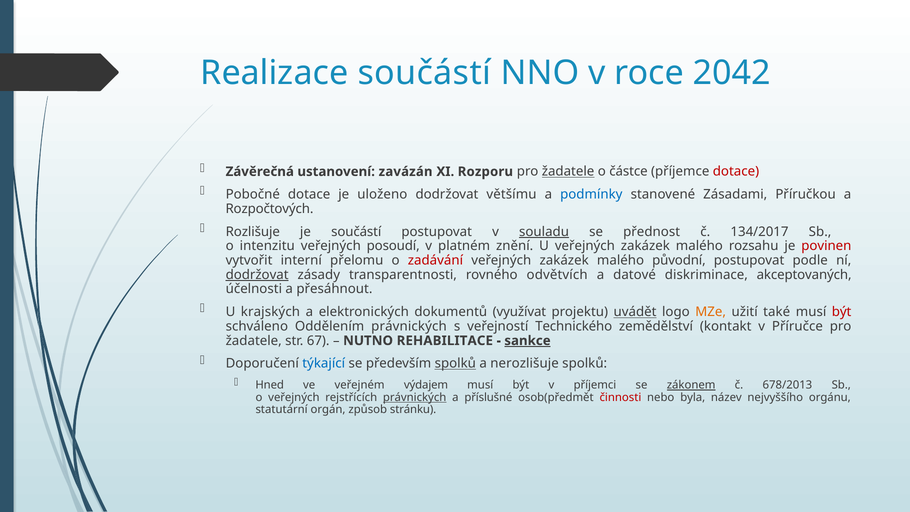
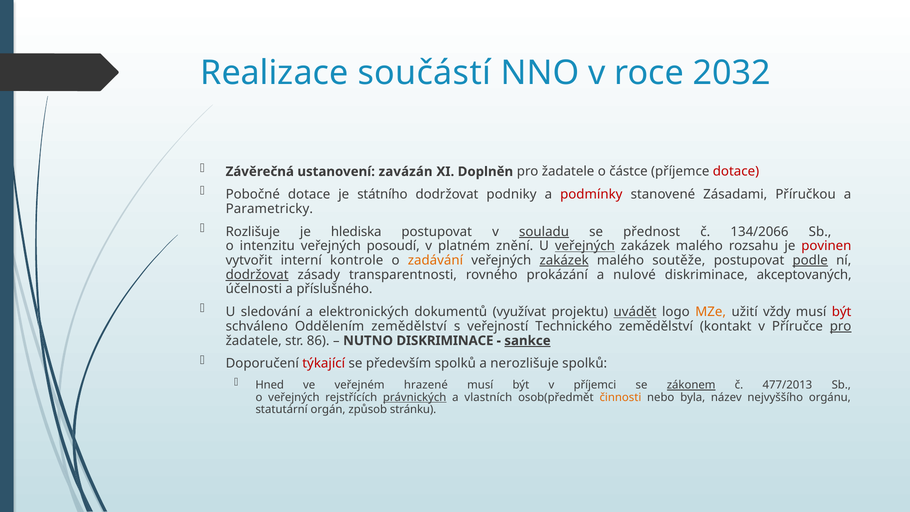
2042: 2042 -> 2032
Rozporu: Rozporu -> Doplněn
žadatele at (568, 172) underline: present -> none
uloženo: uloženo -> státního
většímu: většímu -> podniky
podmínky colour: blue -> red
Rozpočtových: Rozpočtových -> Parametricky
je součástí: součástí -> hlediska
134/2017: 134/2017 -> 134/2066
veřejných at (585, 246) underline: none -> present
přelomu: přelomu -> kontrole
zadávání colour: red -> orange
zakázek at (564, 260) underline: none -> present
původní: původní -> soutěže
podle underline: none -> present
odvětvích: odvětvích -> prokázání
datové: datové -> nulové
přesáhnout: přesáhnout -> příslušného
krajských: krajských -> sledování
také: také -> vždy
Oddělením právnických: právnických -> zemědělství
pro at (841, 326) underline: none -> present
67: 67 -> 86
NUTNO REHABILITACE: REHABILITACE -> DISKRIMINACE
týkající colour: blue -> red
spolků at (455, 363) underline: present -> none
výdajem: výdajem -> hrazené
678/2013: 678/2013 -> 477/2013
příslušné: příslušné -> vlastních
činnosti colour: red -> orange
